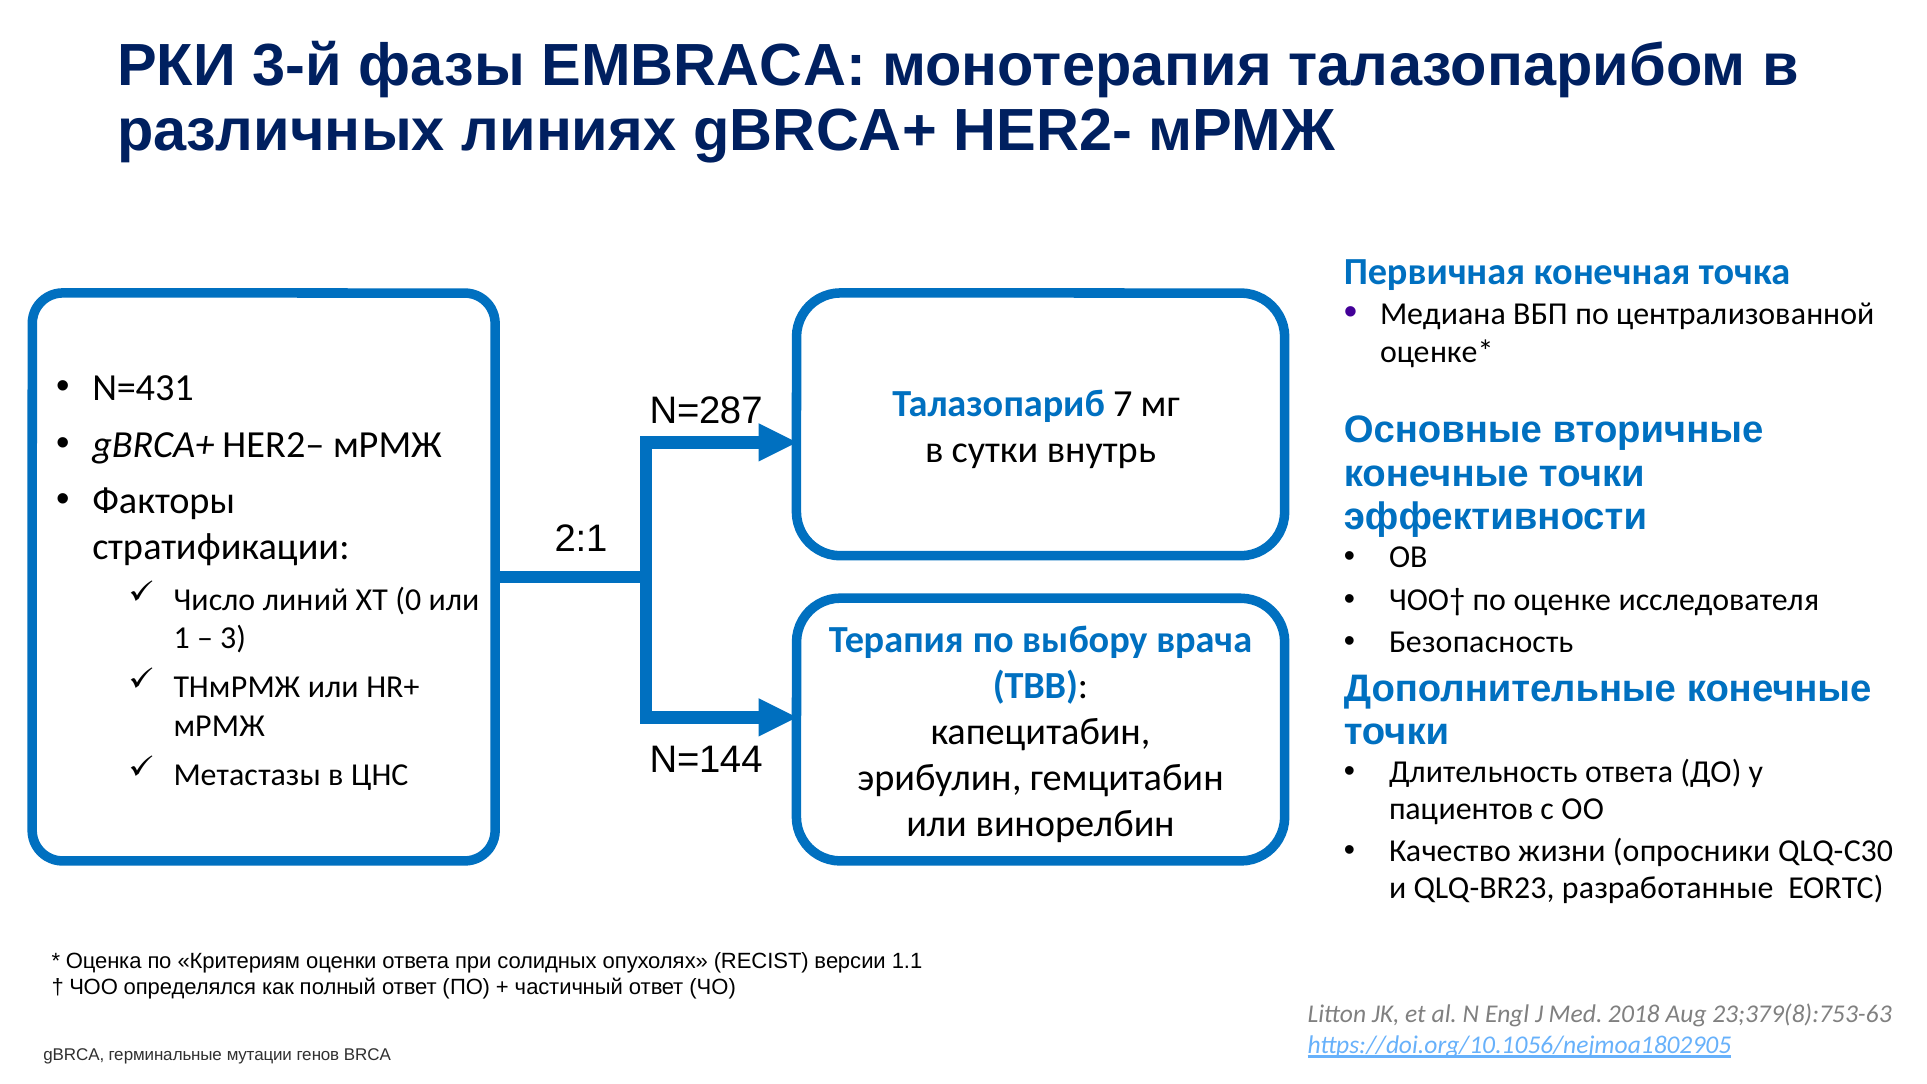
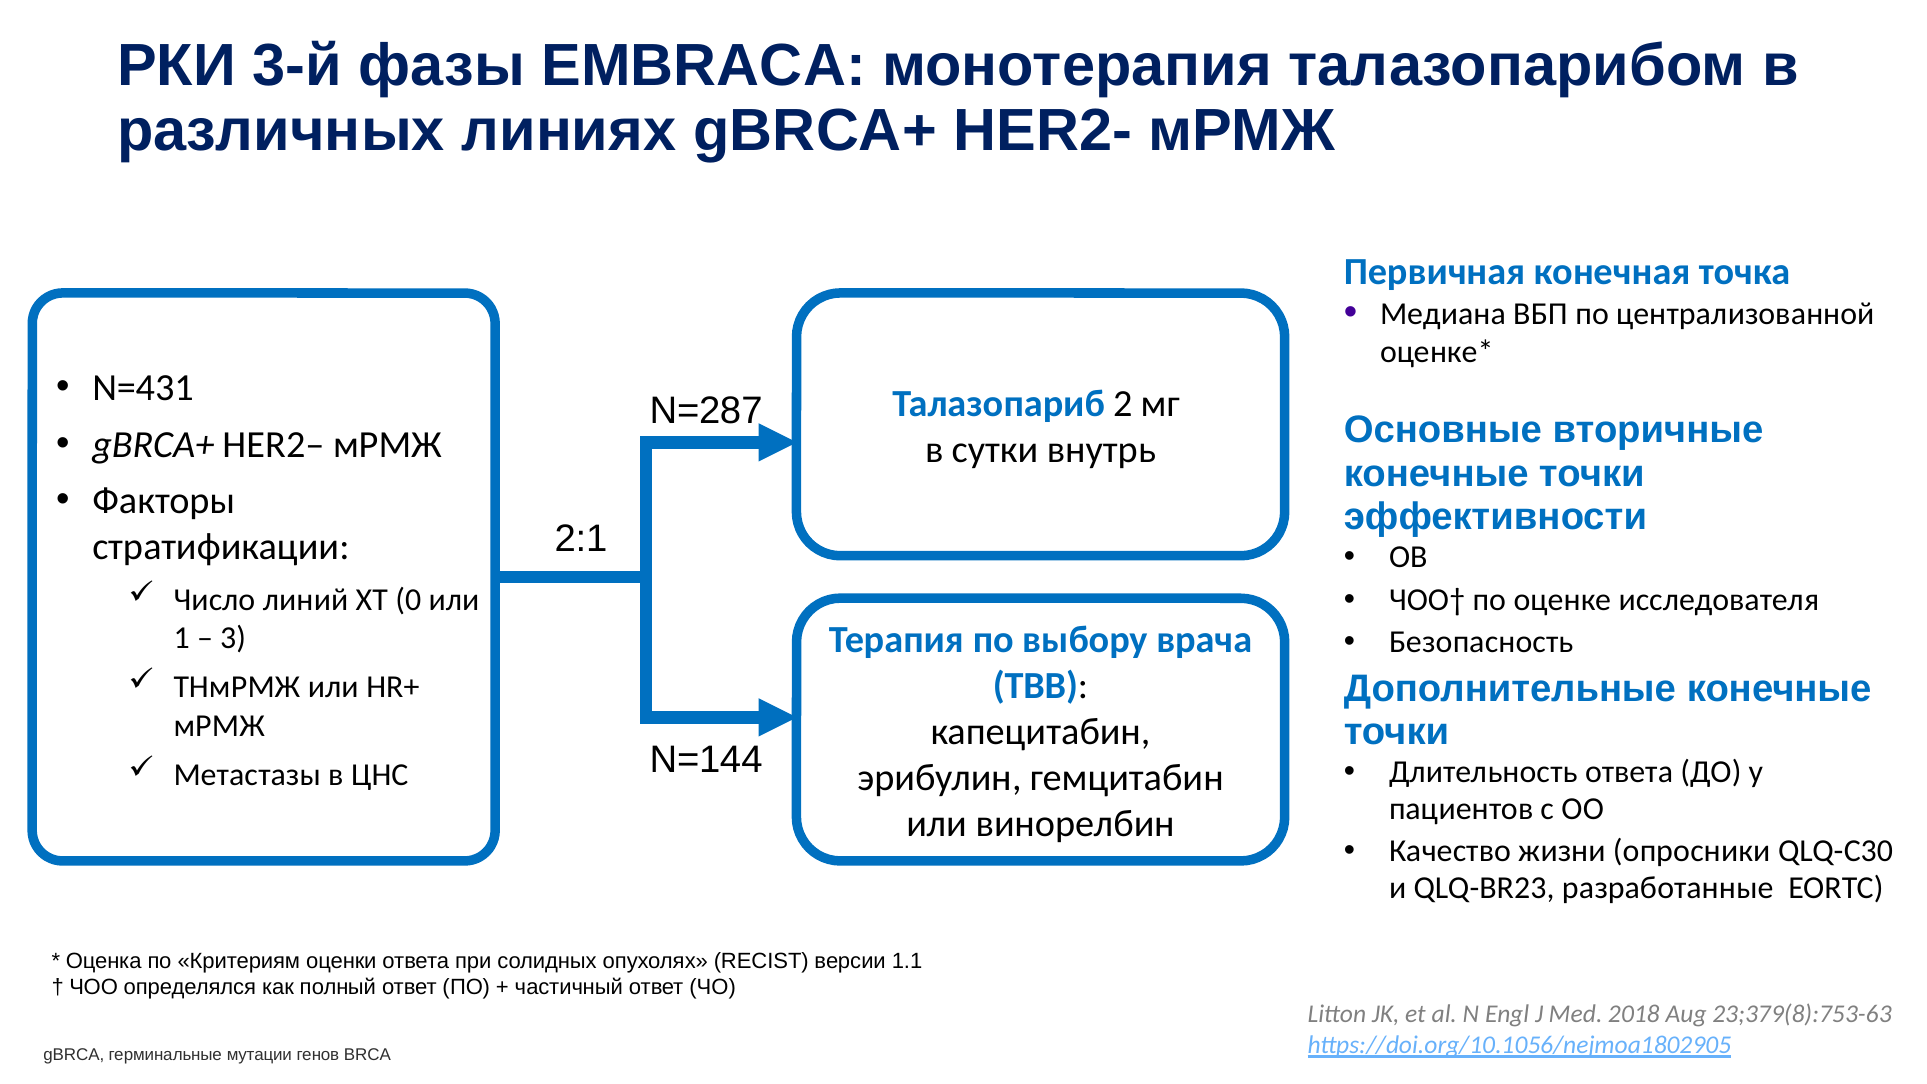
7: 7 -> 2
